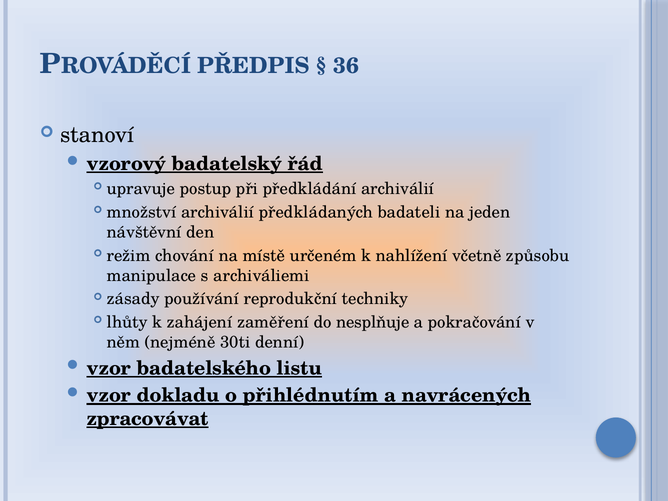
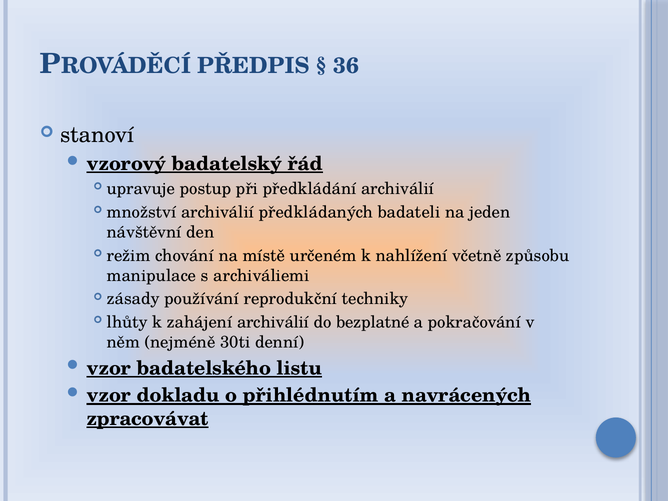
zahájení zaměření: zaměření -> archiválií
nesplňuje: nesplňuje -> bezplatné
